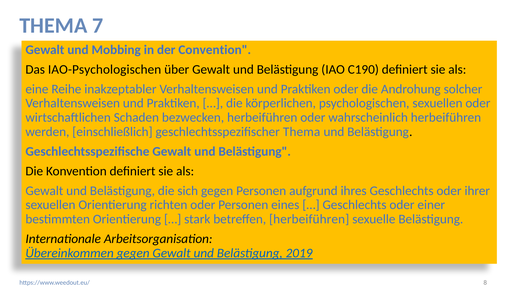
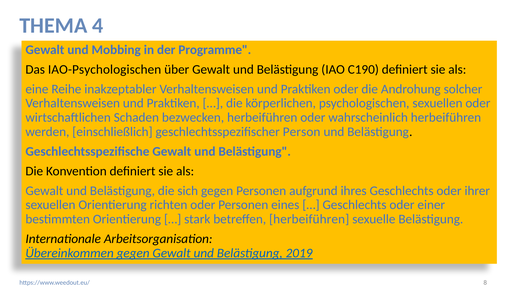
7: 7 -> 4
Convention: Convention -> Programme
geschlechtsspezifischer Thema: Thema -> Person
